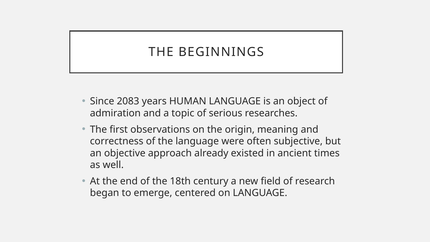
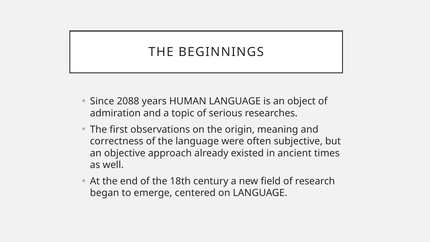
2083: 2083 -> 2088
